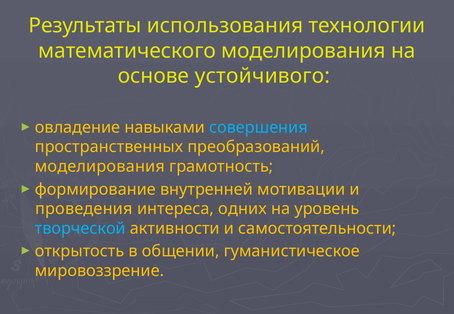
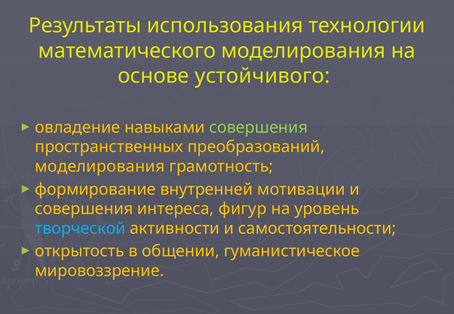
совершения at (258, 128) colour: light blue -> light green
проведения at (84, 209): проведения -> совершения
одних: одних -> фигур
